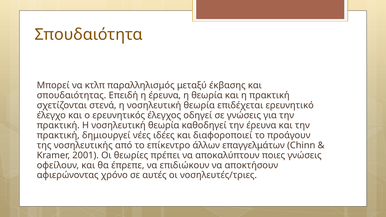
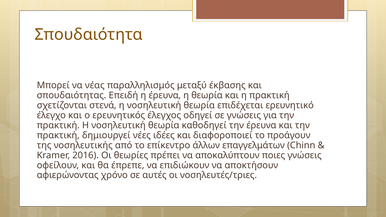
κτλπ: κτλπ -> νέας
2001: 2001 -> 2016
